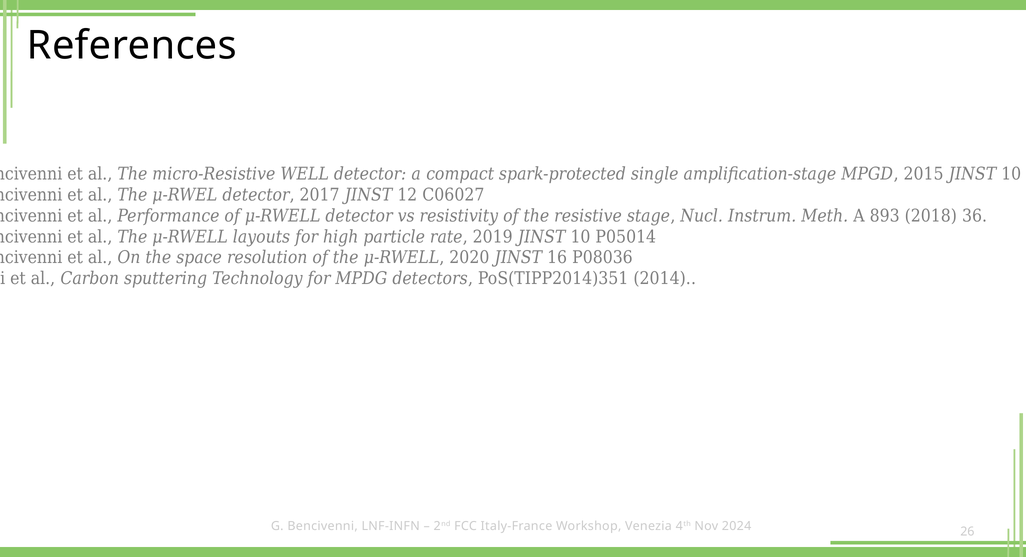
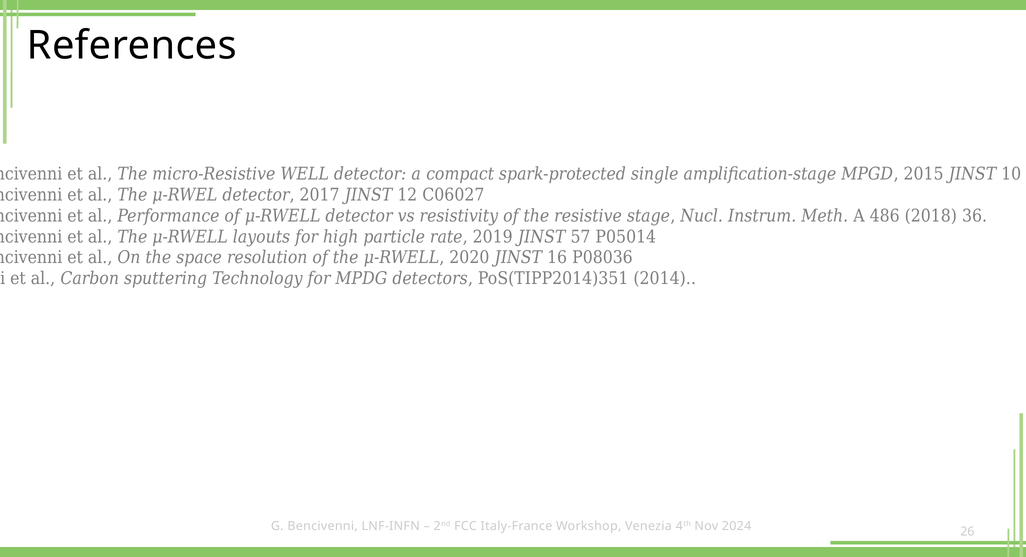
893: 893 -> 486
2019 JINST 10: 10 -> 57
